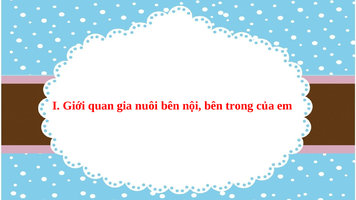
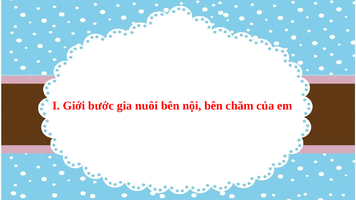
quan: quan -> bước
trong: trong -> chăm
